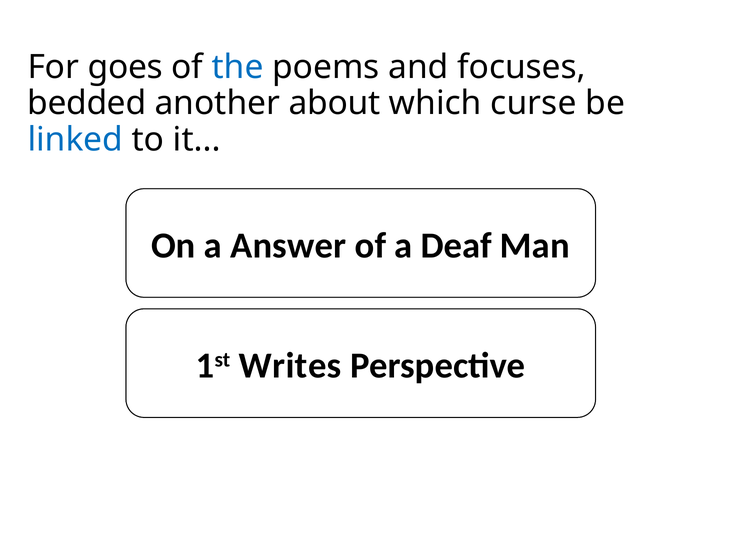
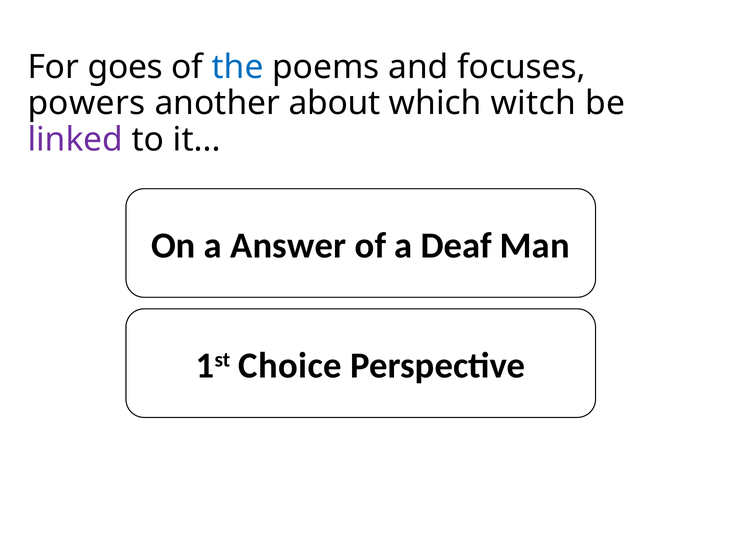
bedded: bedded -> powers
curse: curse -> witch
linked colour: blue -> purple
Writes: Writes -> Choice
